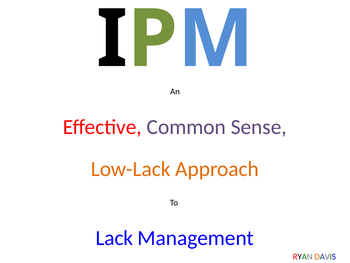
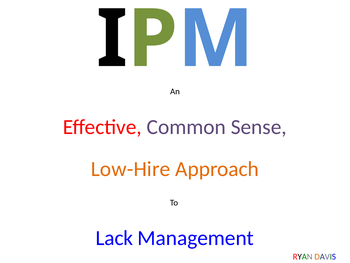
Low-Lack: Low-Lack -> Low-Hire
